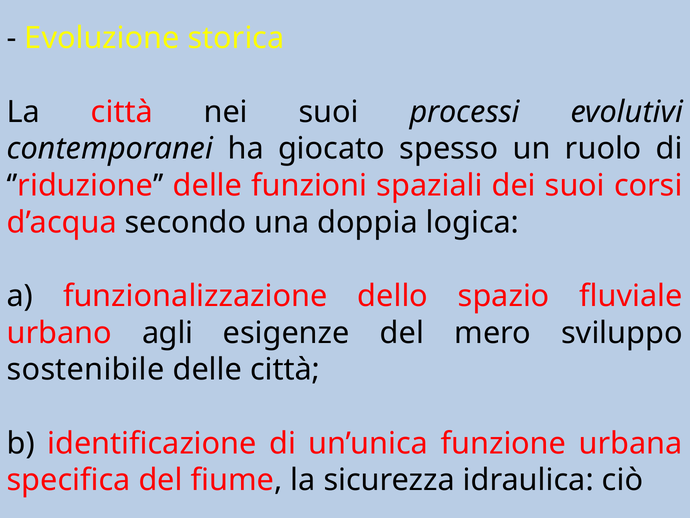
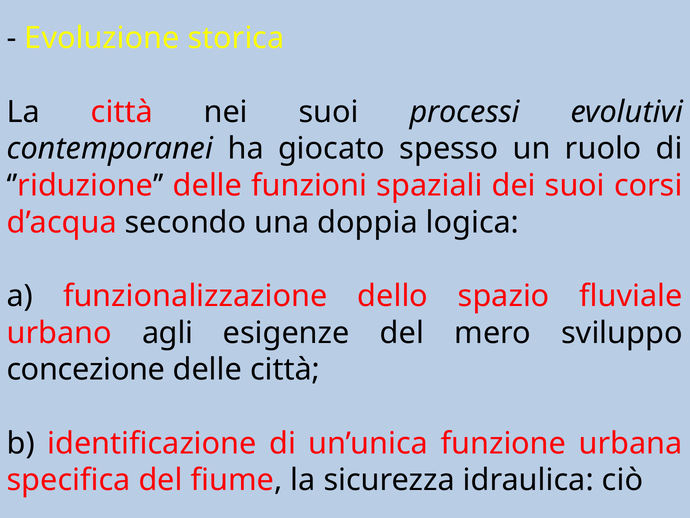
sostenibile: sostenibile -> concezione
